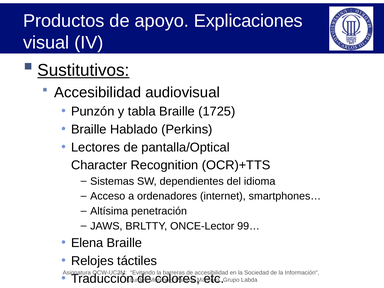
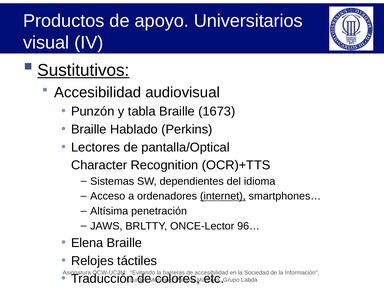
Explicaciones: Explicaciones -> Universitarios
1725: 1725 -> 1673
internet underline: none -> present
99…: 99… -> 96…
